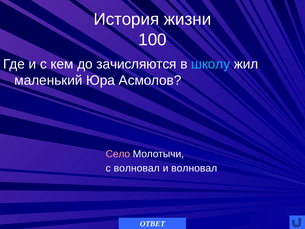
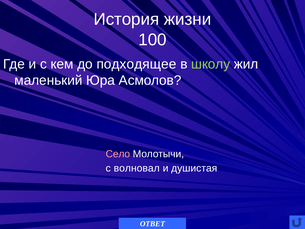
зачисляются: зачисляются -> подходящее
школу colour: light blue -> light green
и волновал: волновал -> душистая
